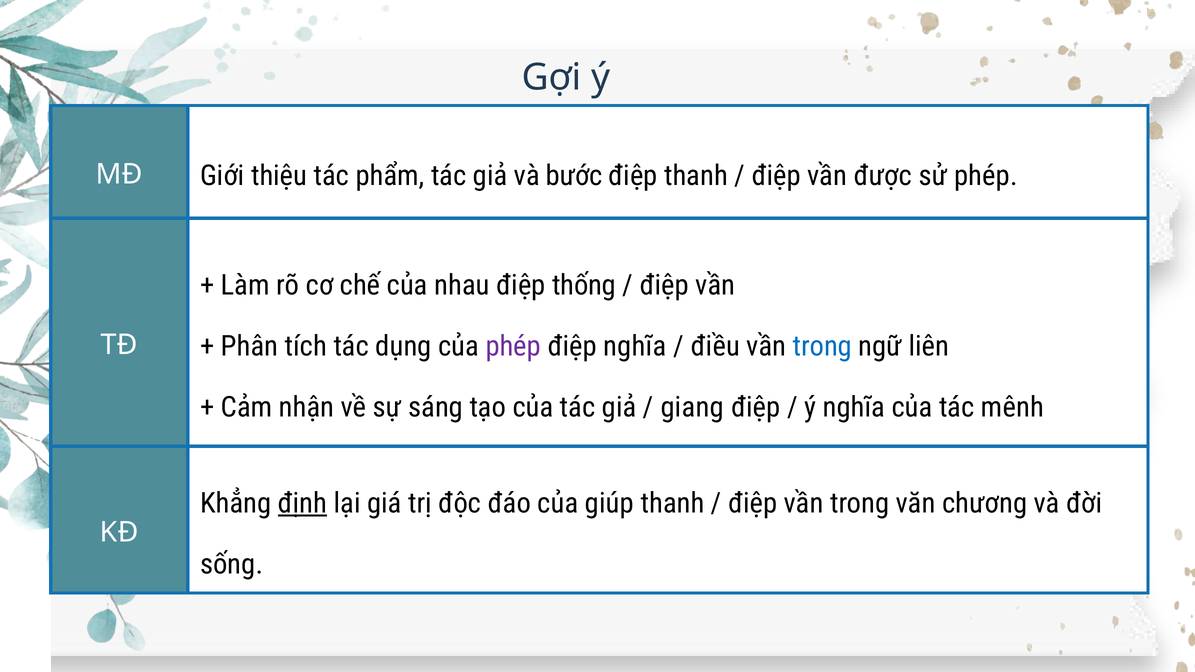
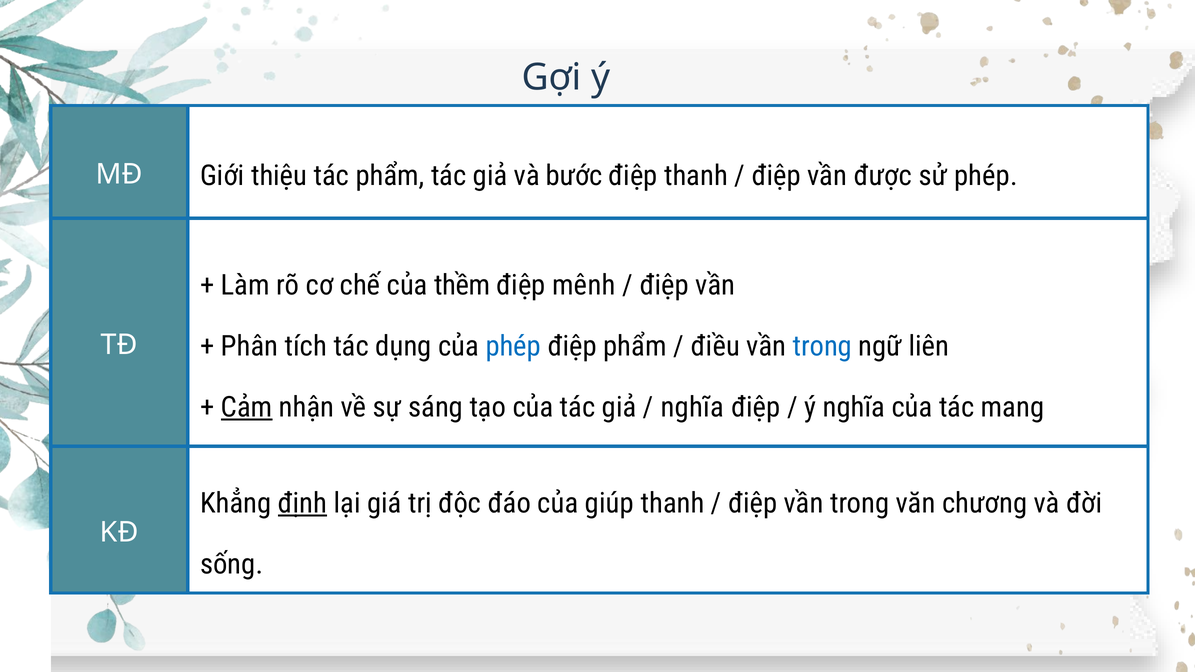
nhau: nhau -> thềm
thống: thống -> mênh
phép at (513, 346) colour: purple -> blue
điệp nghĩa: nghĩa -> phẩm
Cảm underline: none -> present
giang at (692, 407): giang -> nghĩa
mênh: mênh -> mang
